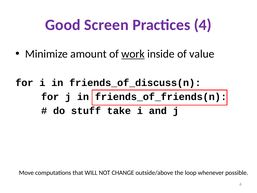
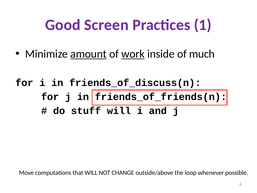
4: 4 -> 1
amount underline: none -> present
value: value -> much
stuff take: take -> will
